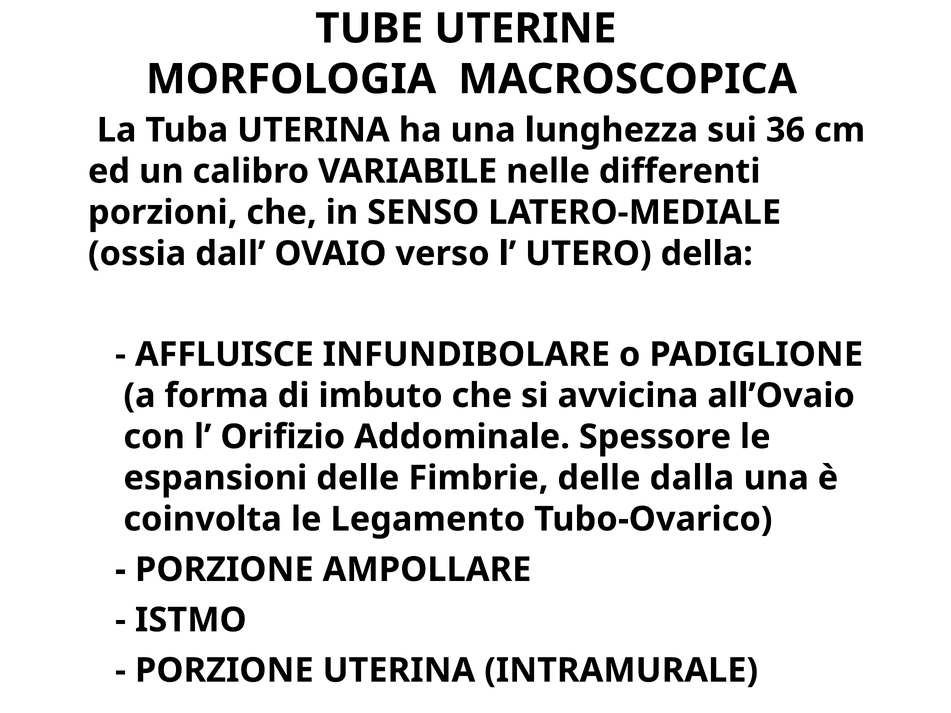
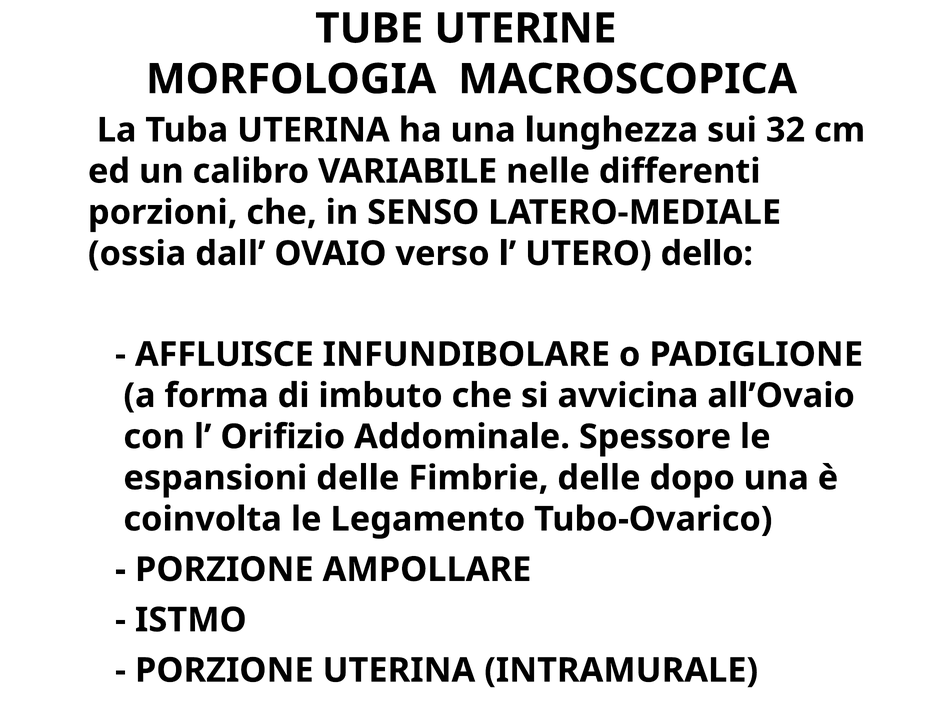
36: 36 -> 32
della: della -> dello
dalla: dalla -> dopo
